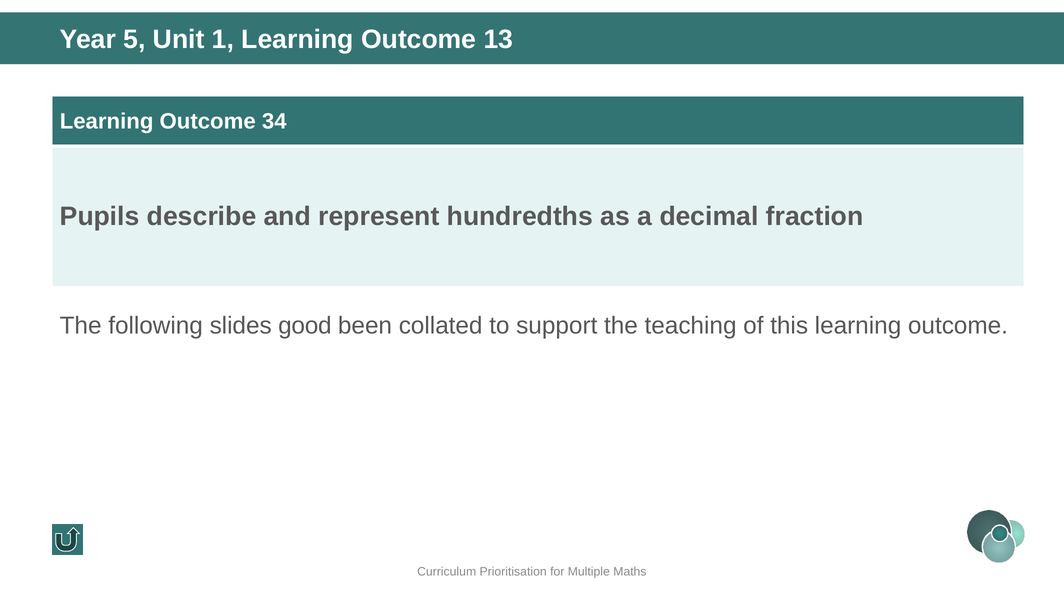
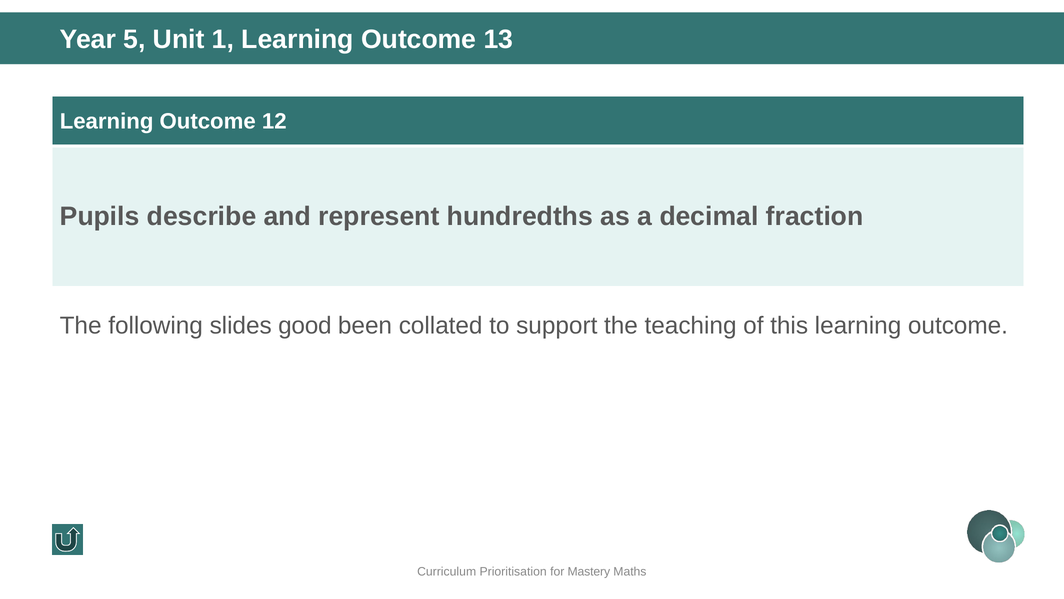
34: 34 -> 12
Multiple: Multiple -> Mastery
